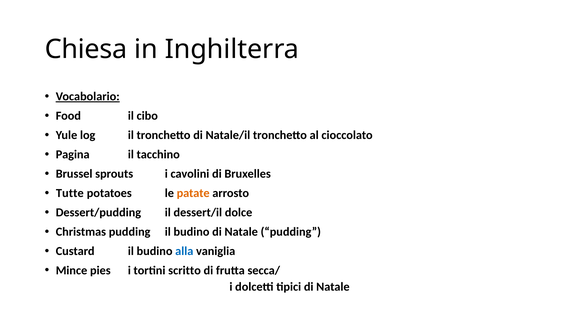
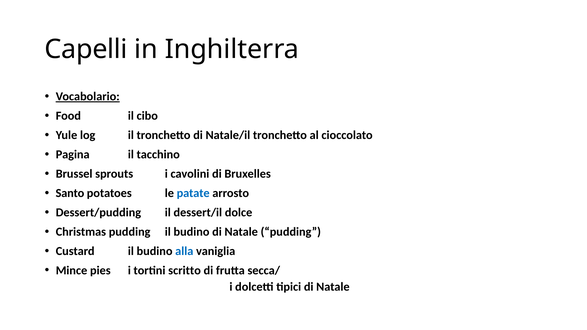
Chiesa: Chiesa -> Capelli
Tutte: Tutte -> Santo
patate colour: orange -> blue
